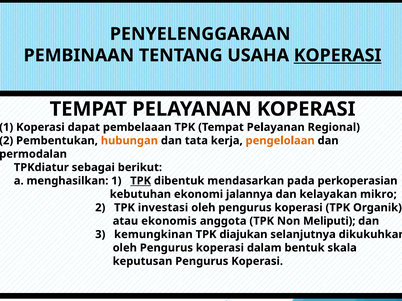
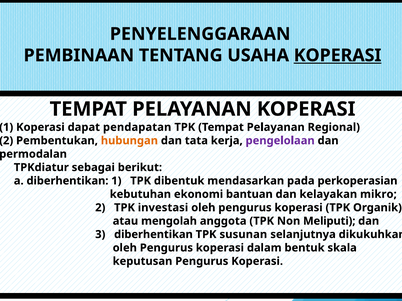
pembelaaan: pembelaaan -> pendapatan
pengelolaan colour: orange -> purple
a menghasilkan: menghasilkan -> diberhentikan
TPK at (141, 181) underline: present -> none
jalannya: jalannya -> bantuan
ekonomis: ekonomis -> mengolah
3 kemungkinan: kemungkinan -> diberhentikan
diajukan: diajukan -> susunan
